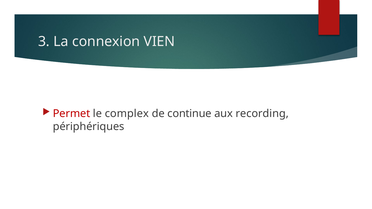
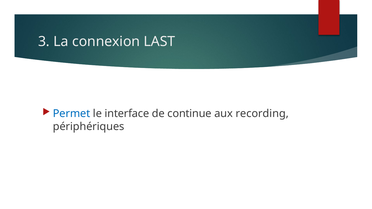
VIEN: VIEN -> LAST
Permet colour: red -> blue
complex: complex -> interface
